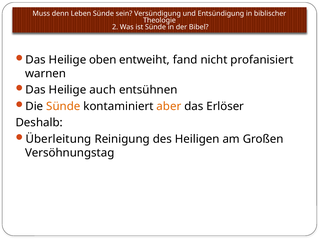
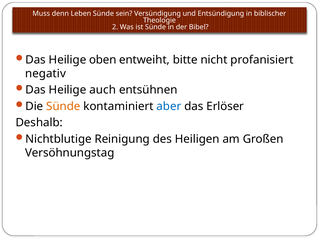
fand: fand -> bitte
warnen: warnen -> negativ
aber colour: orange -> blue
Überleitung: Überleitung -> Nichtblutige
